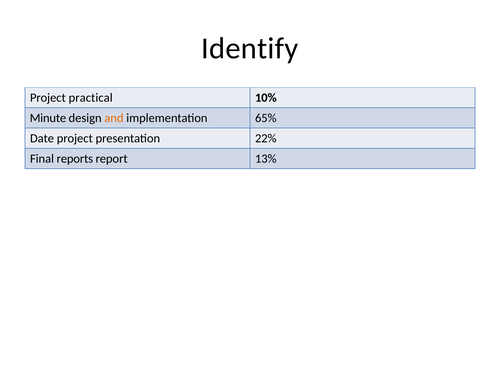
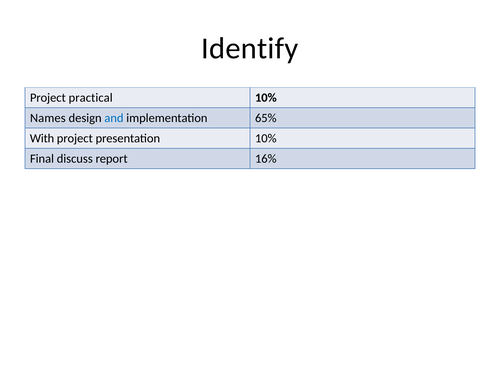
Minute: Minute -> Names
and colour: orange -> blue
Date: Date -> With
presentation 22%: 22% -> 10%
reports: reports -> discuss
13%: 13% -> 16%
